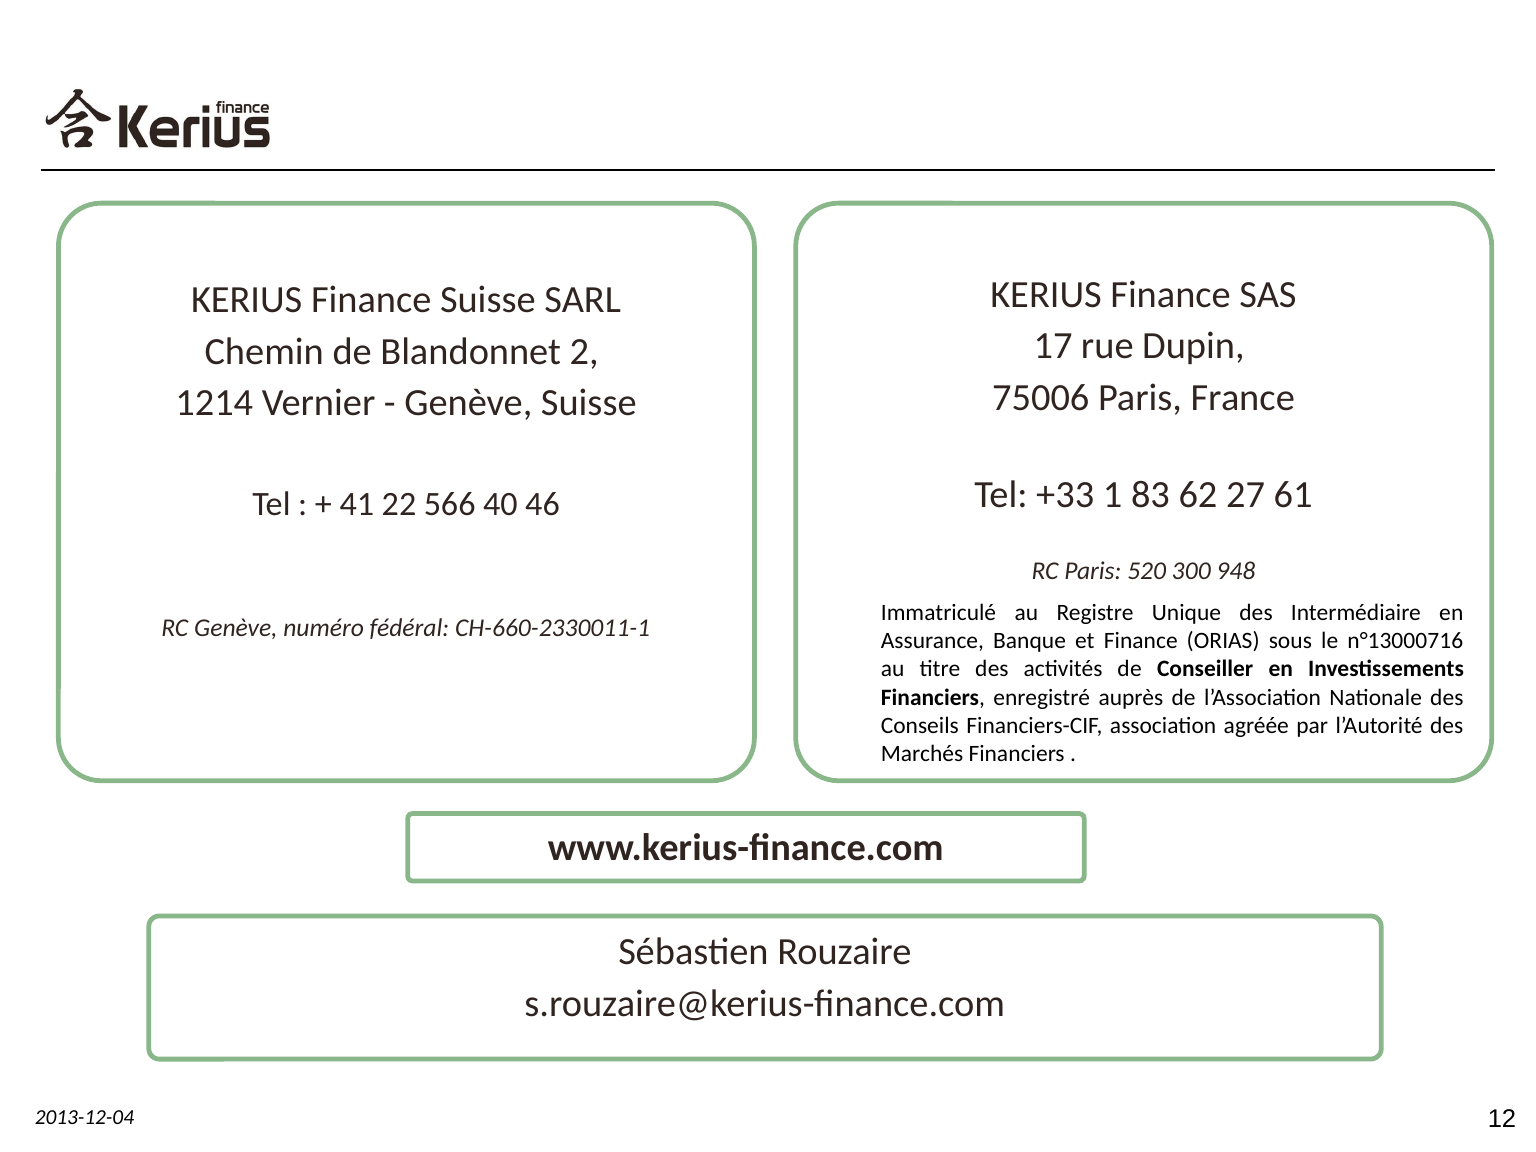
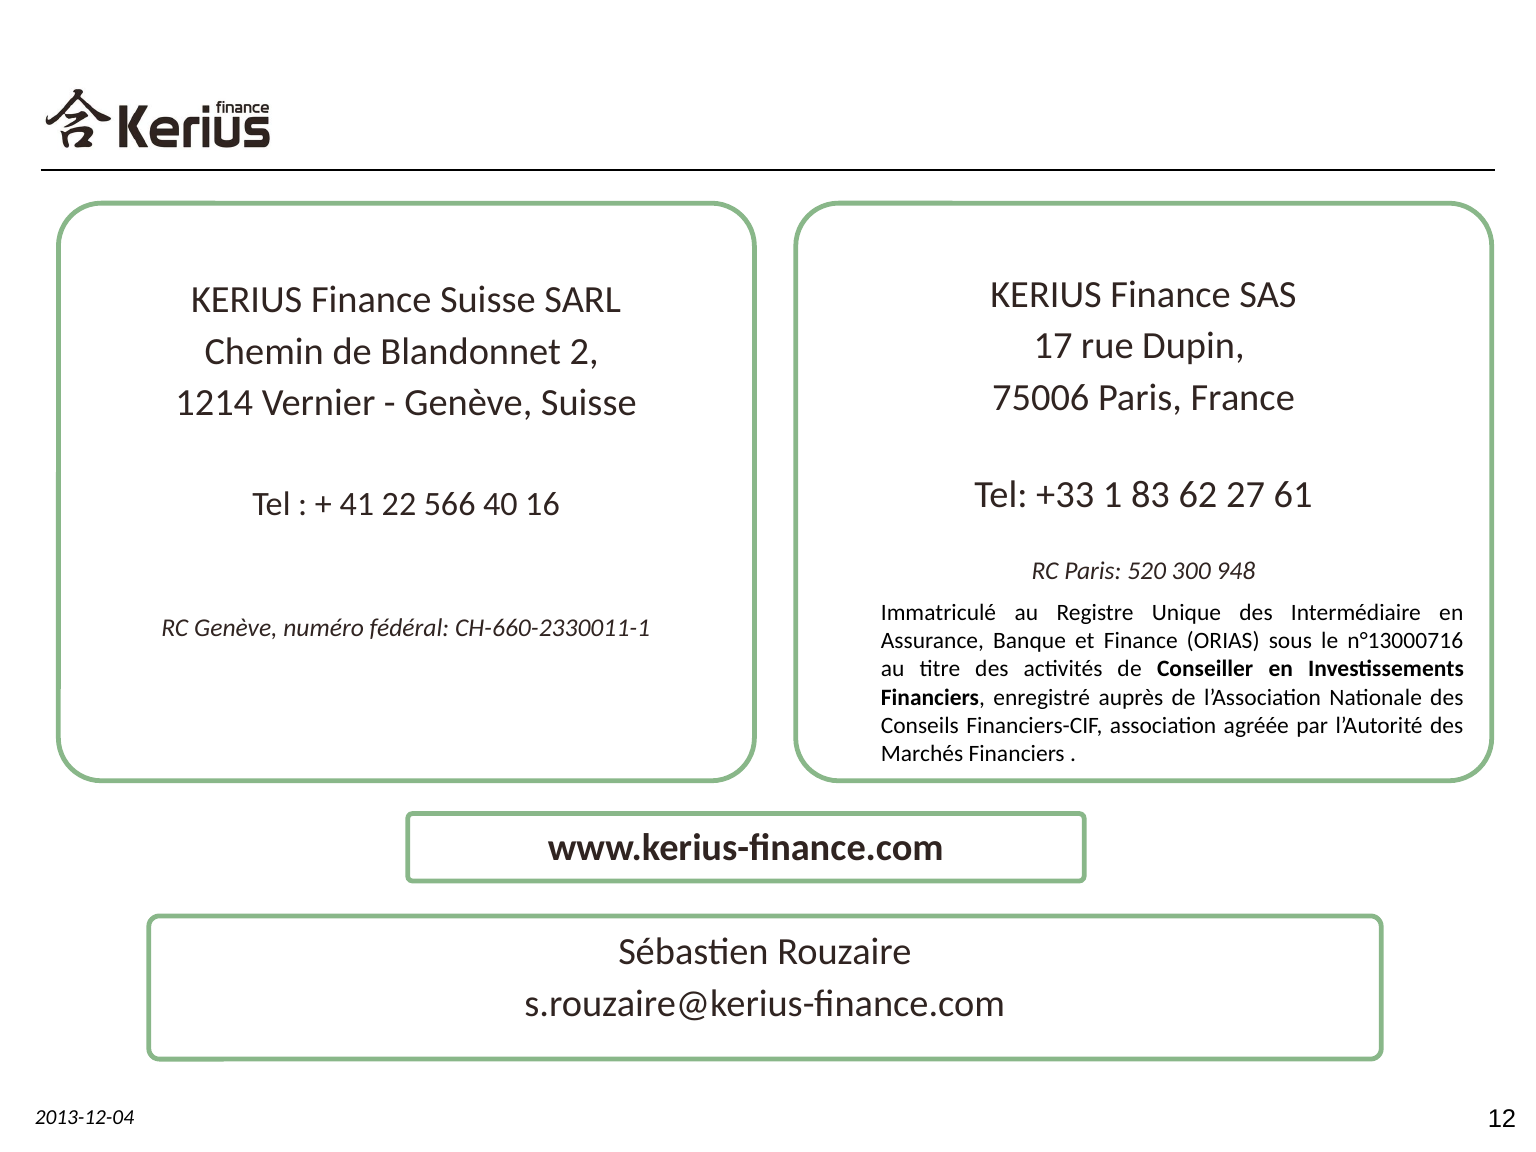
46: 46 -> 16
